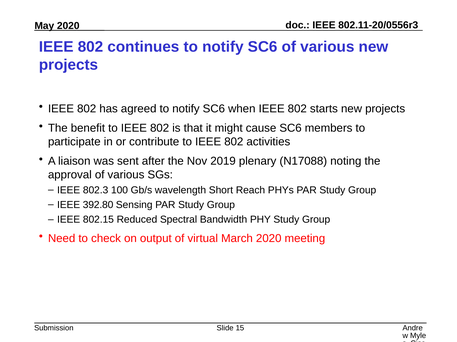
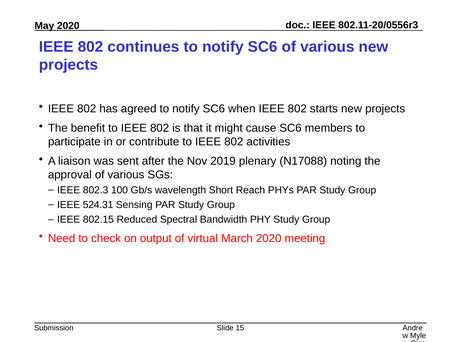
392.80: 392.80 -> 524.31
